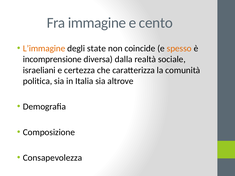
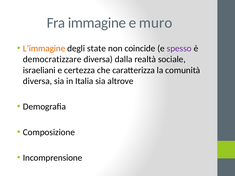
cento: cento -> muro
spesso colour: orange -> purple
incomprensione: incomprensione -> democratizzare
politica at (38, 81): politica -> diversa
Consapevolezza: Consapevolezza -> Incomprensione
